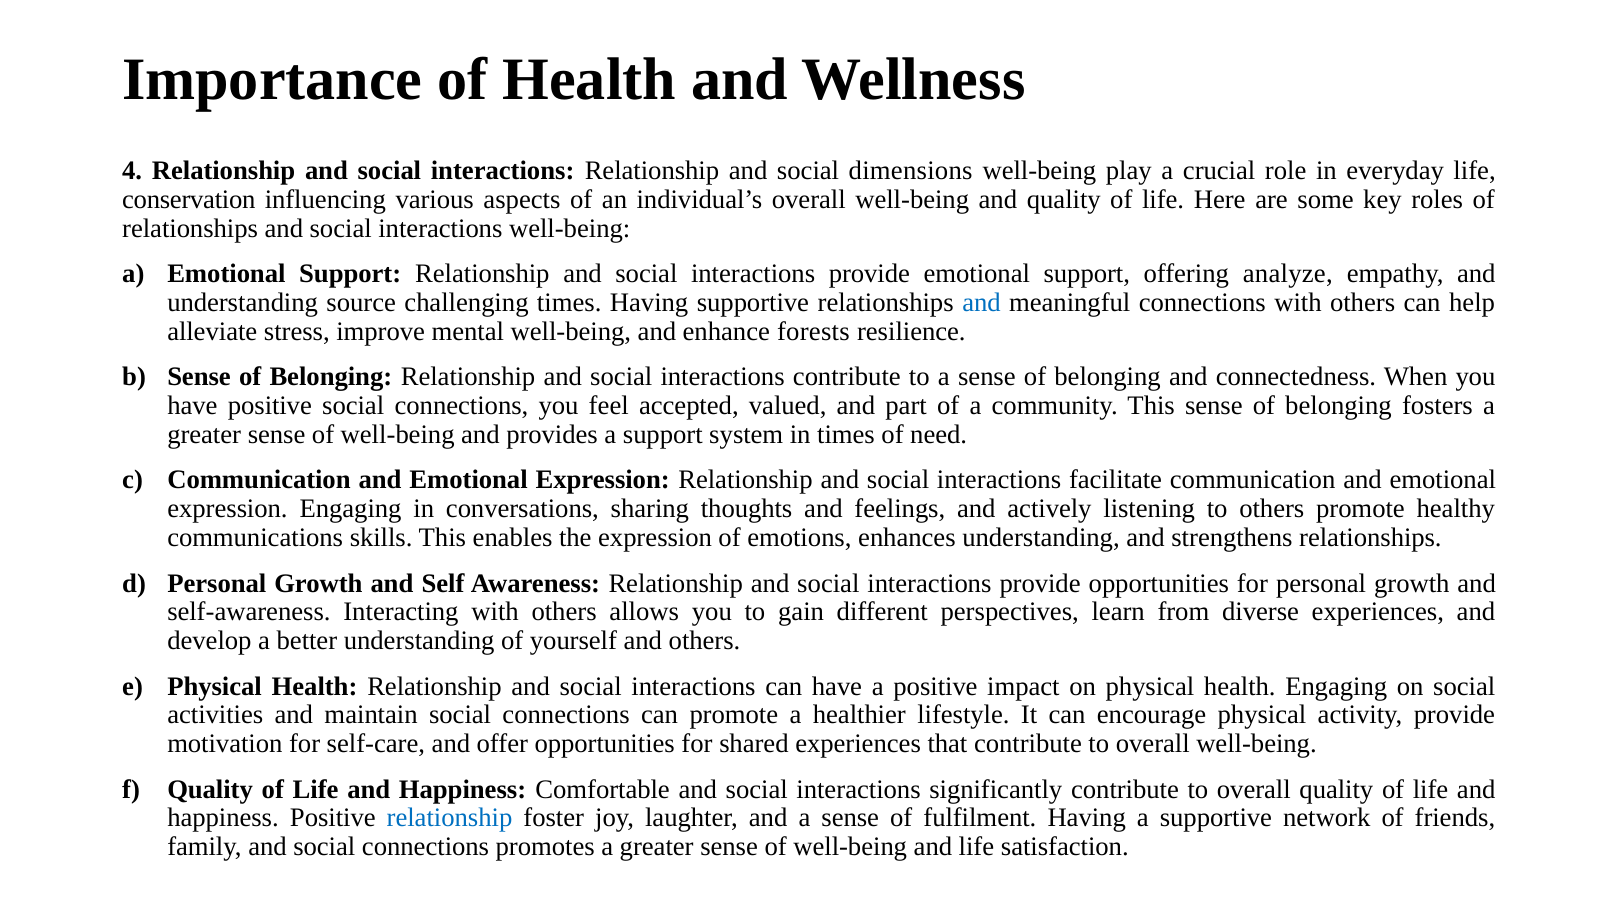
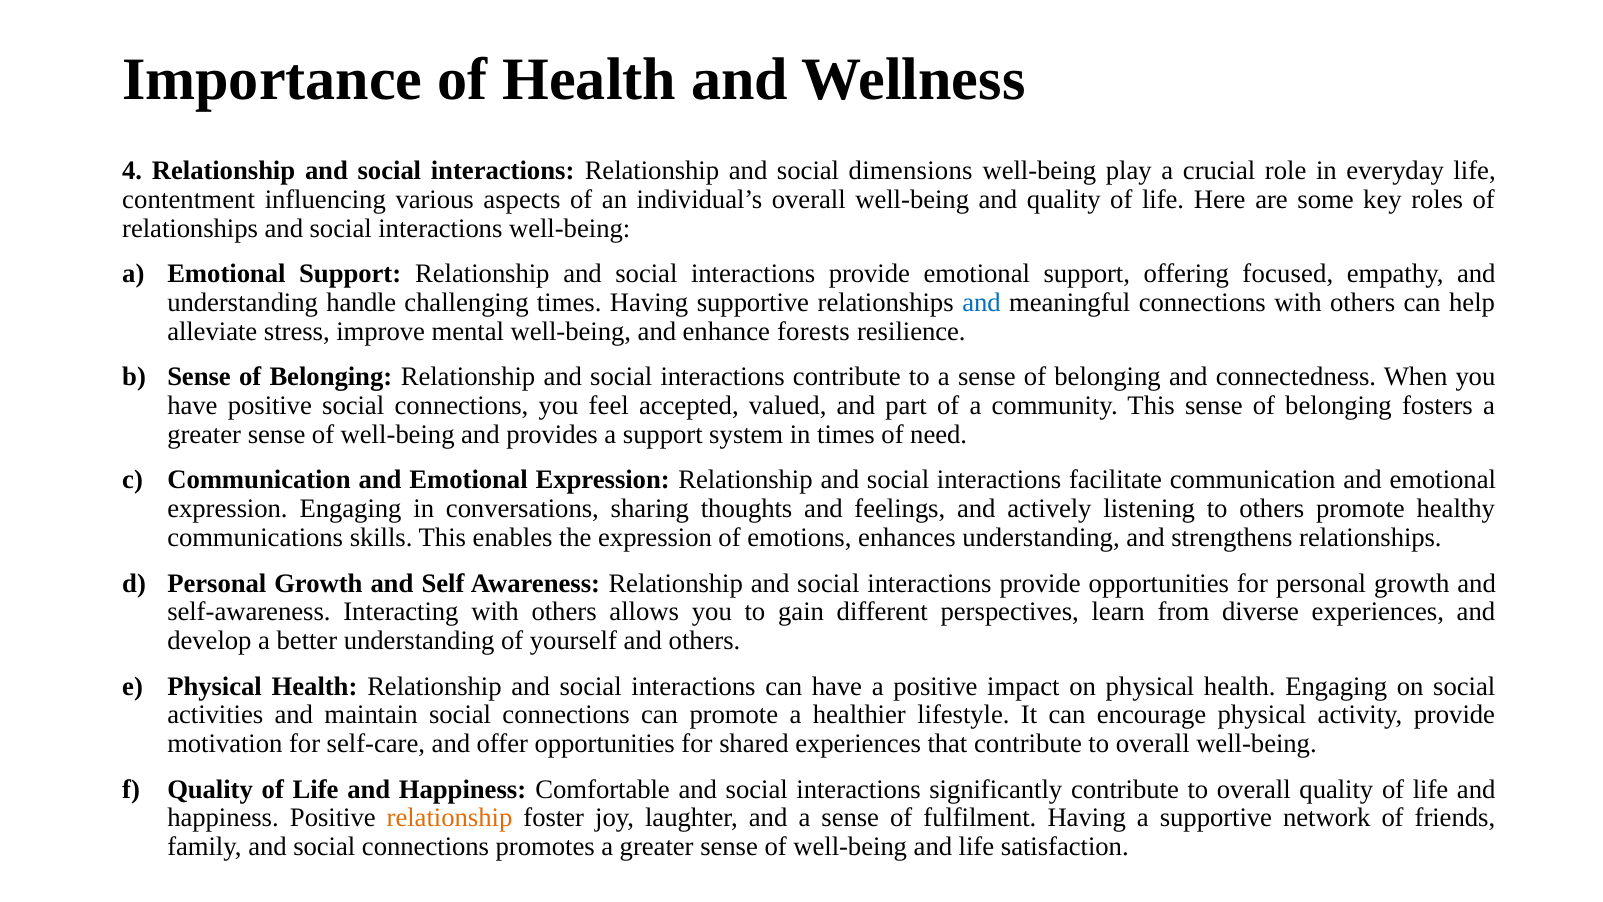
conservation: conservation -> contentment
analyze: analyze -> focused
source: source -> handle
relationship at (450, 818) colour: blue -> orange
